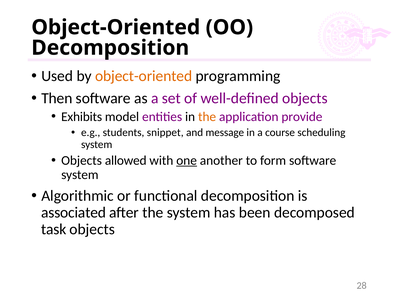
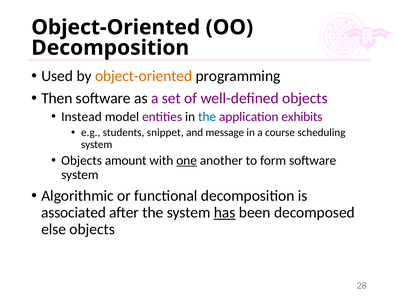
Exhibits: Exhibits -> Instead
the at (207, 116) colour: orange -> blue
provide: provide -> exhibits
allowed: allowed -> amount
has underline: none -> present
task: task -> else
